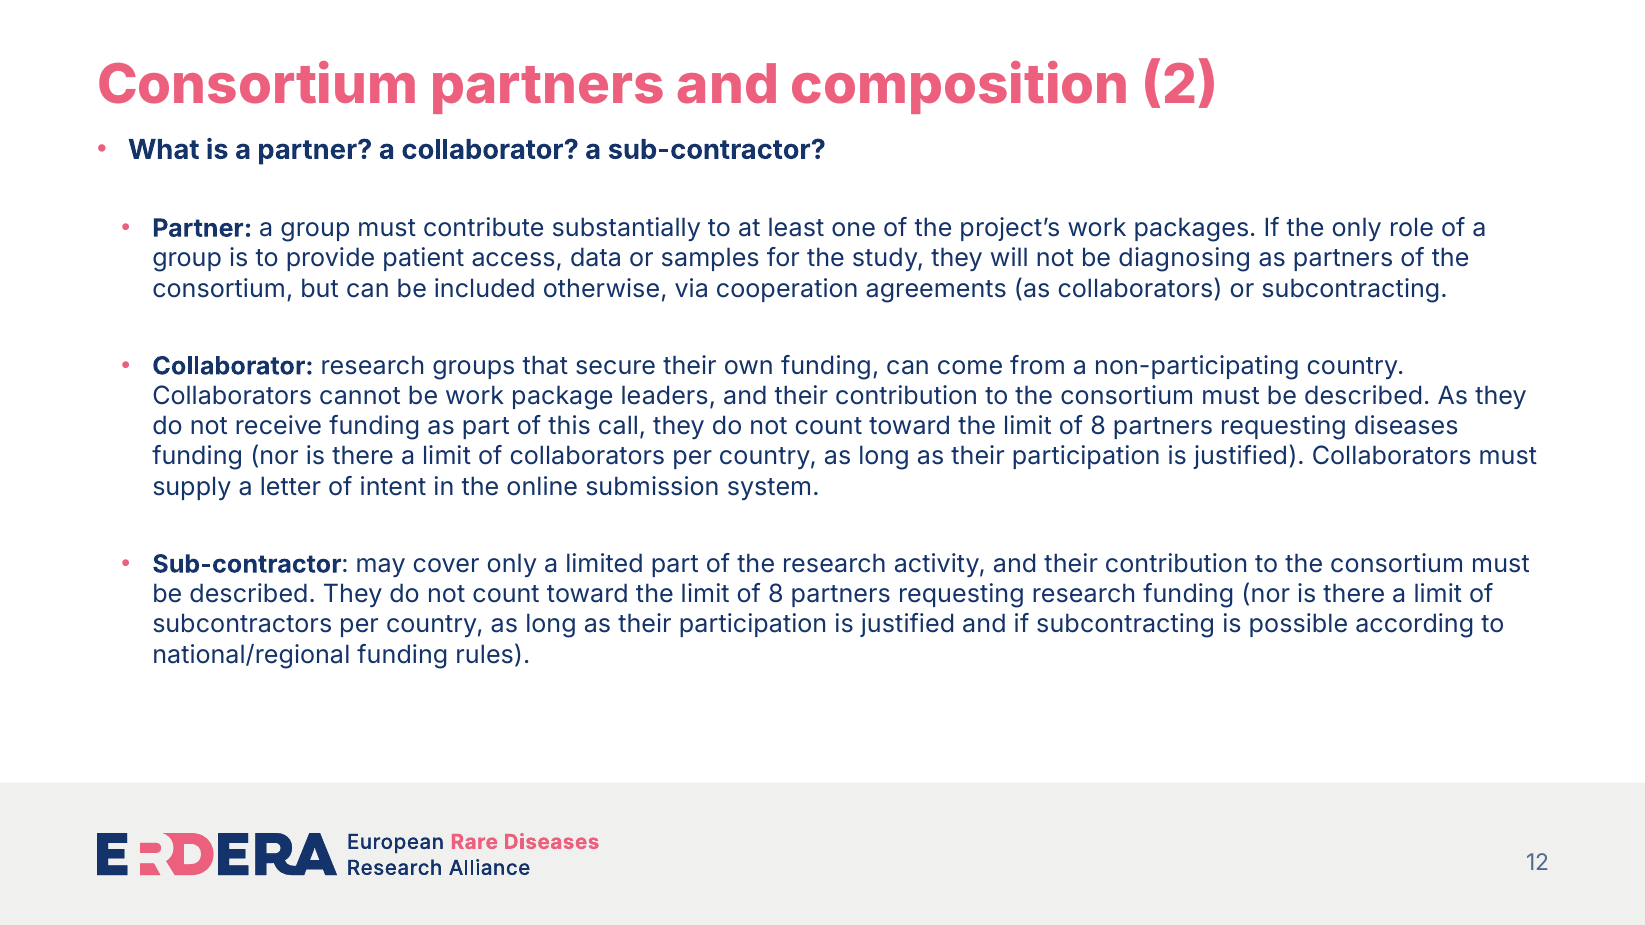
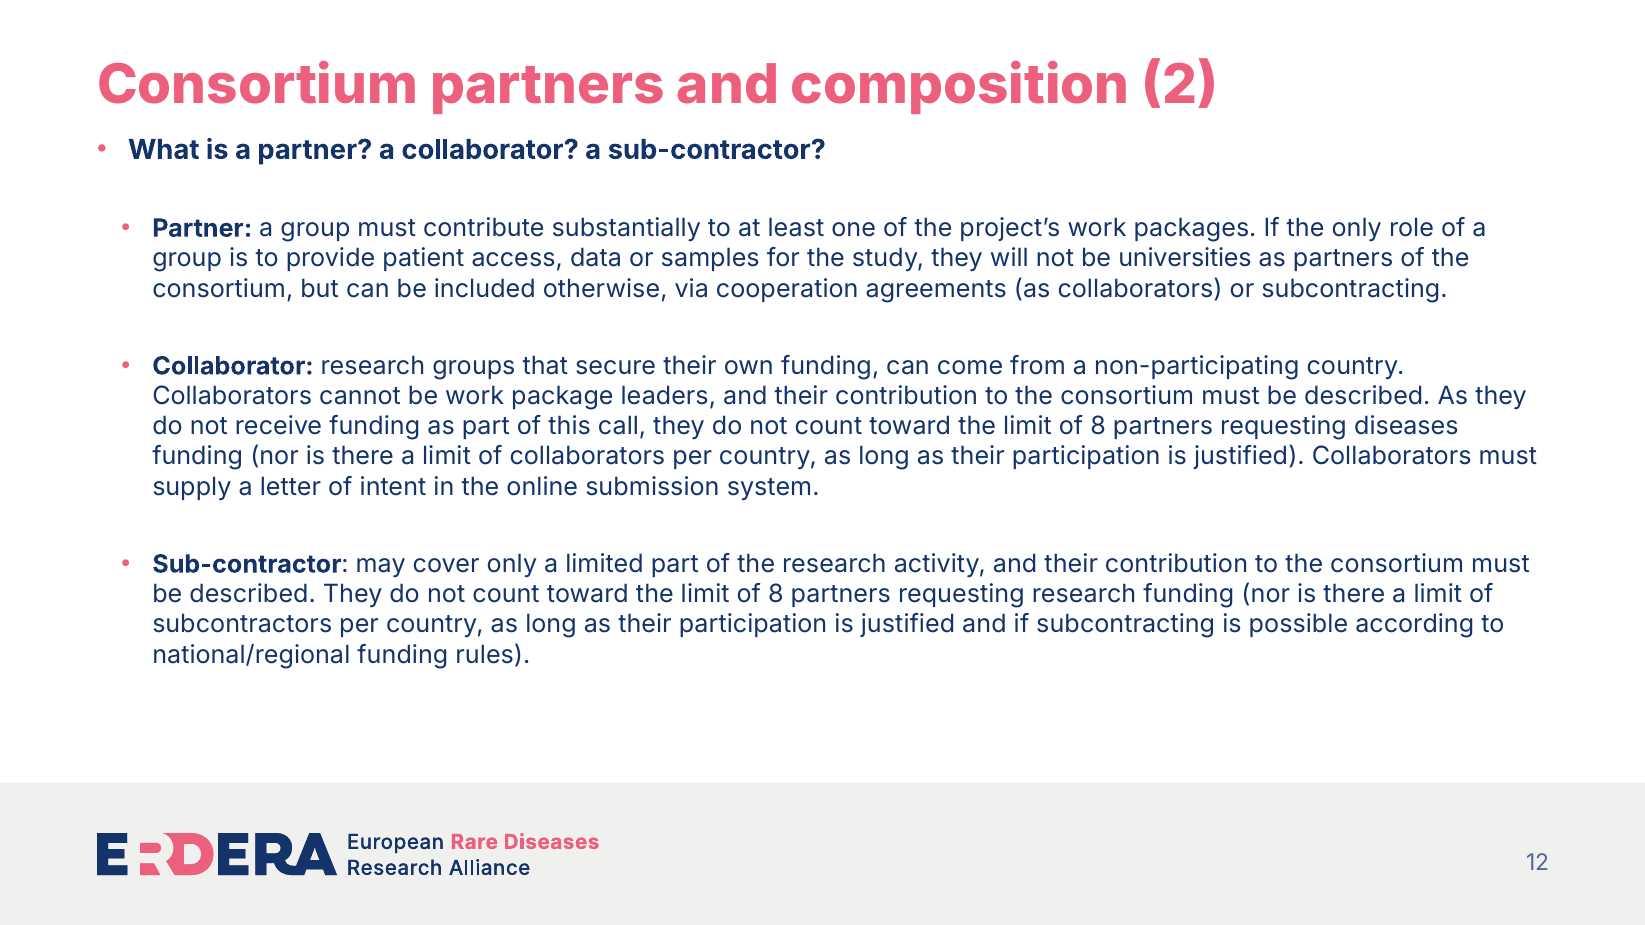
diagnosing: diagnosing -> universities
